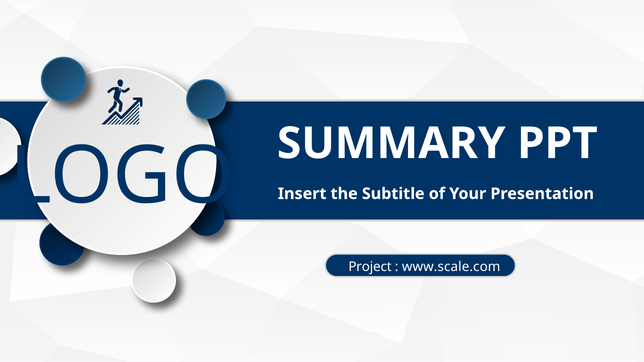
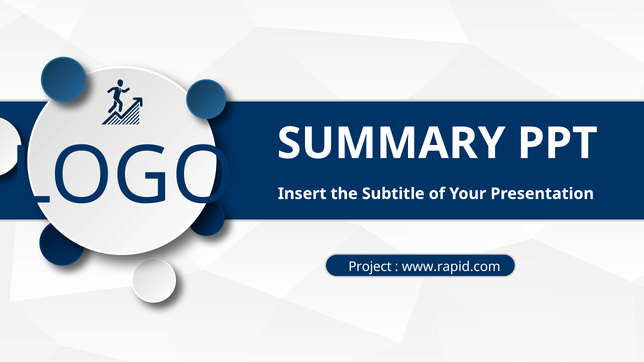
www.scale.com: www.scale.com -> www.rapid.com
